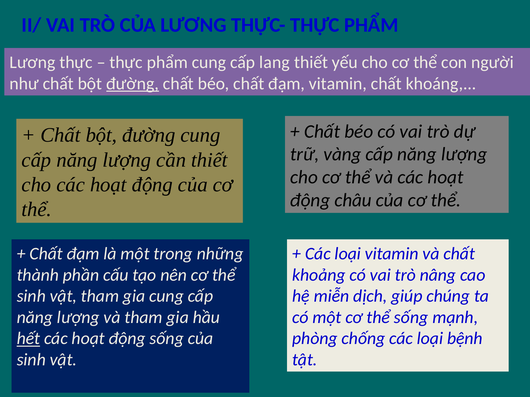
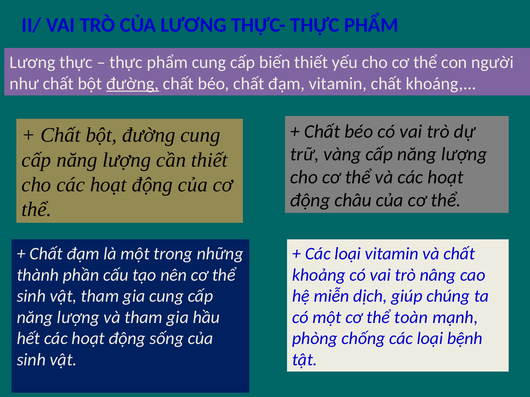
lang: lang -> biến
thể sống: sống -> toàn
hết underline: present -> none
